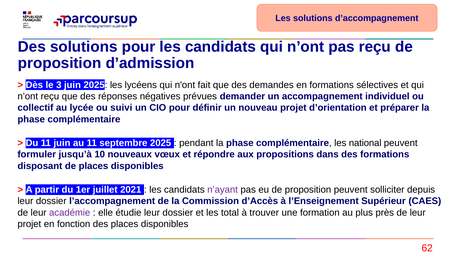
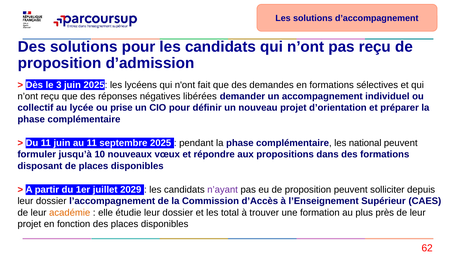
prévues: prévues -> libérées
suivi: suivi -> prise
2021: 2021 -> 2029
académie colour: purple -> orange
